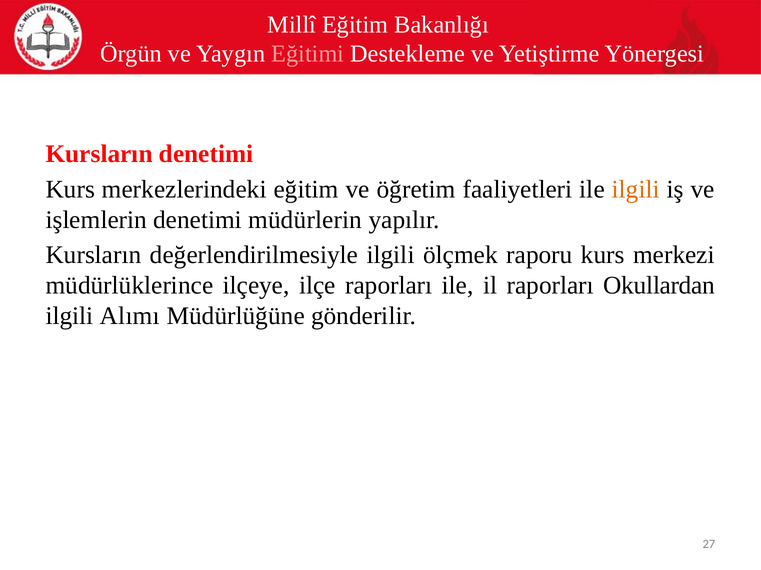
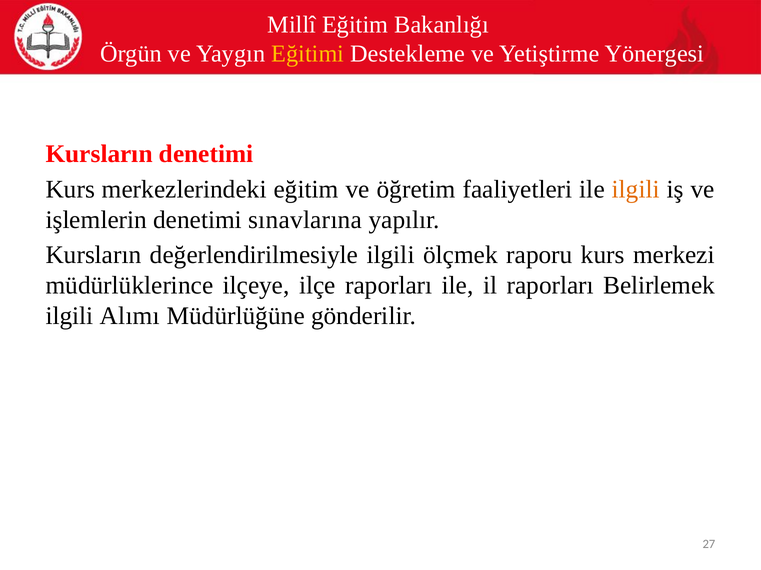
Eğitimi colour: pink -> yellow
müdürlerin: müdürlerin -> sınavlarına
Okullardan: Okullardan -> Belirlemek
